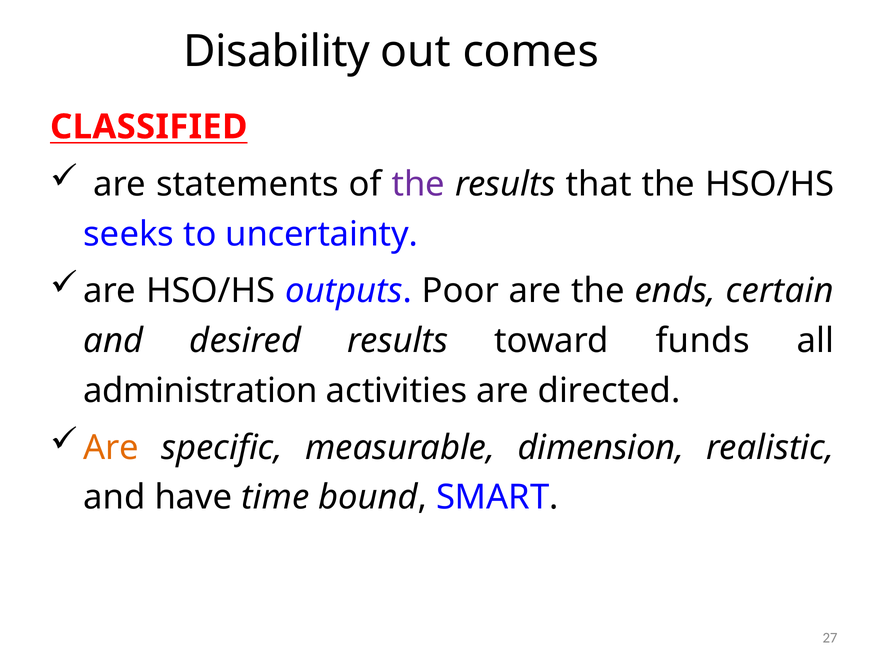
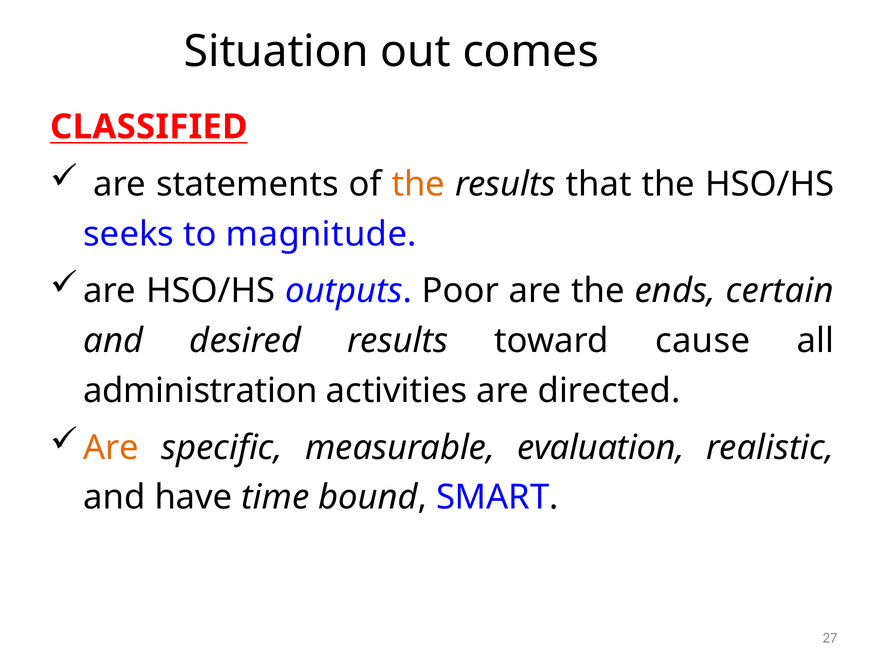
Disability: Disability -> Situation
the at (418, 184) colour: purple -> orange
uncertainty: uncertainty -> magnitude
funds: funds -> cause
dimension: dimension -> evaluation
